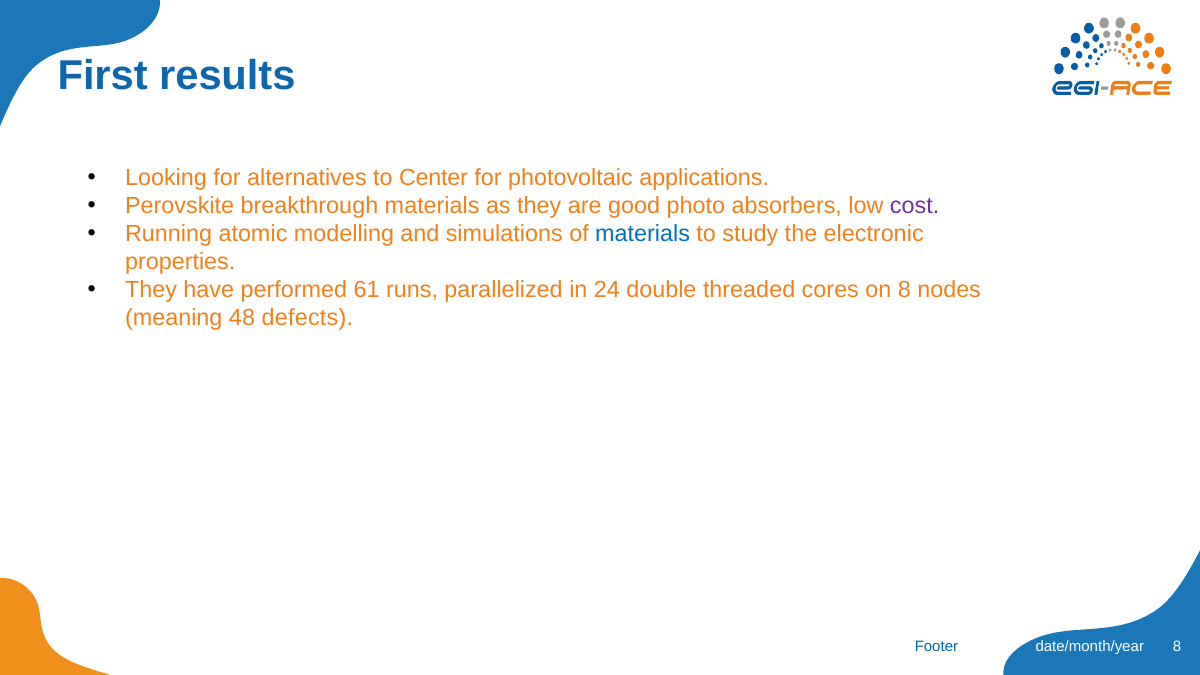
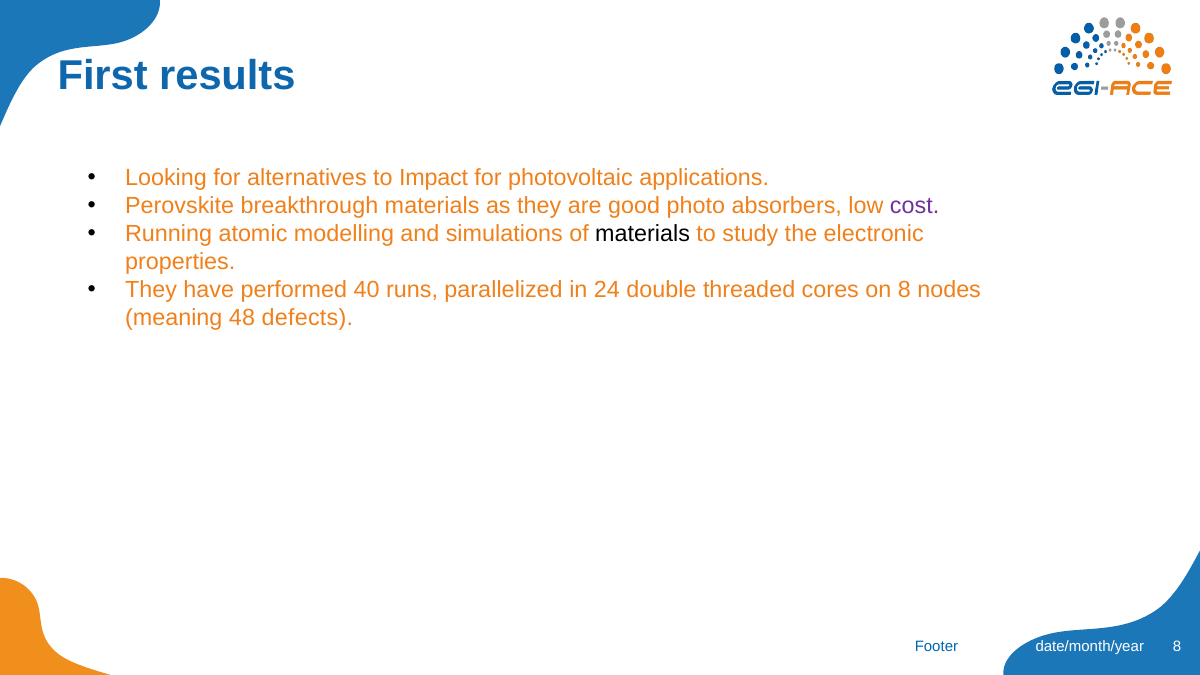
Center: Center -> Impact
materials at (643, 234) colour: blue -> black
61: 61 -> 40
